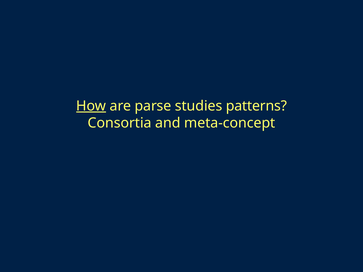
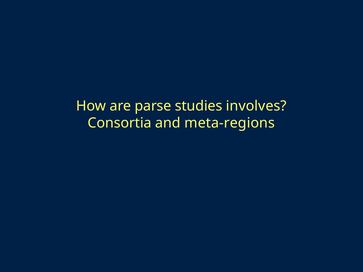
How underline: present -> none
patterns: patterns -> involves
meta-concept: meta-concept -> meta-regions
